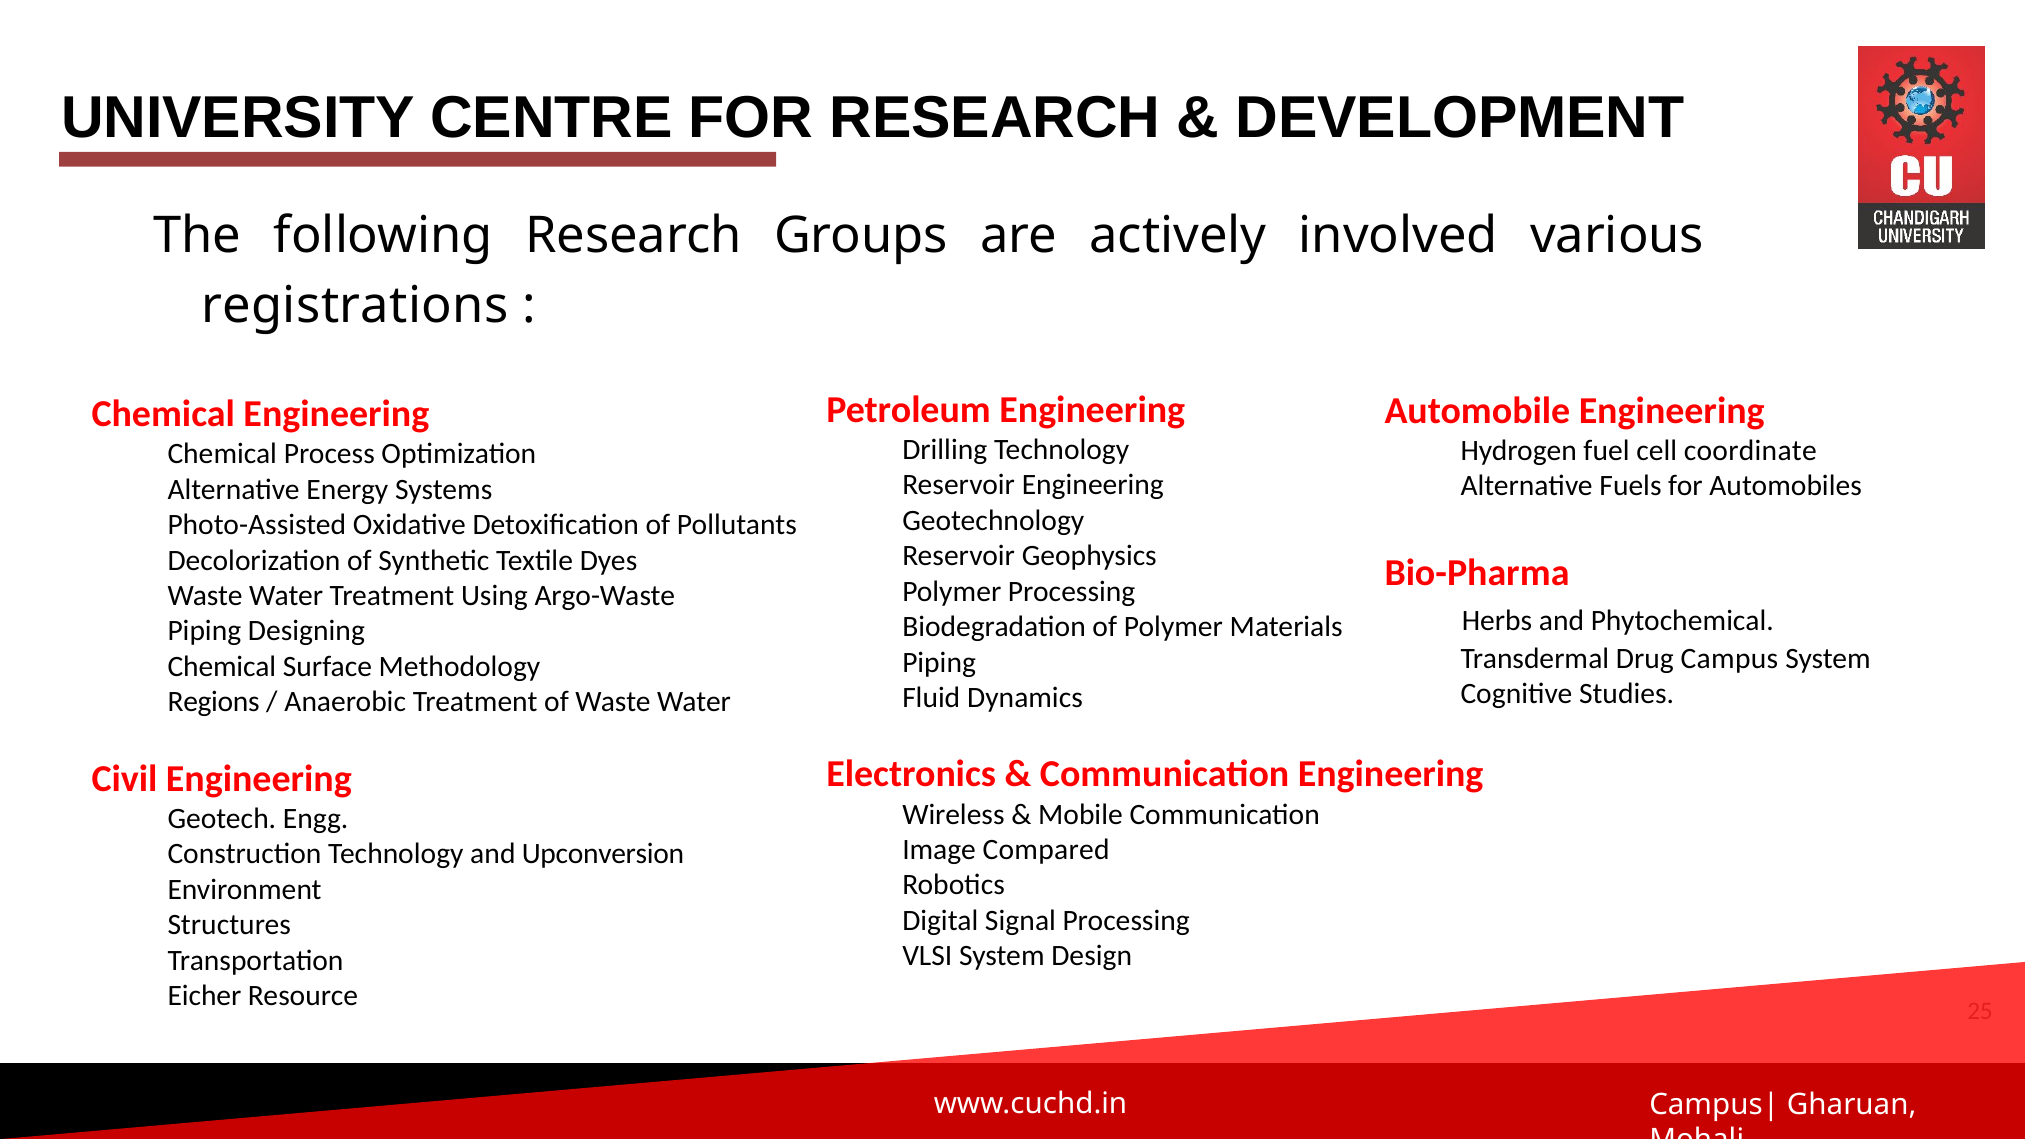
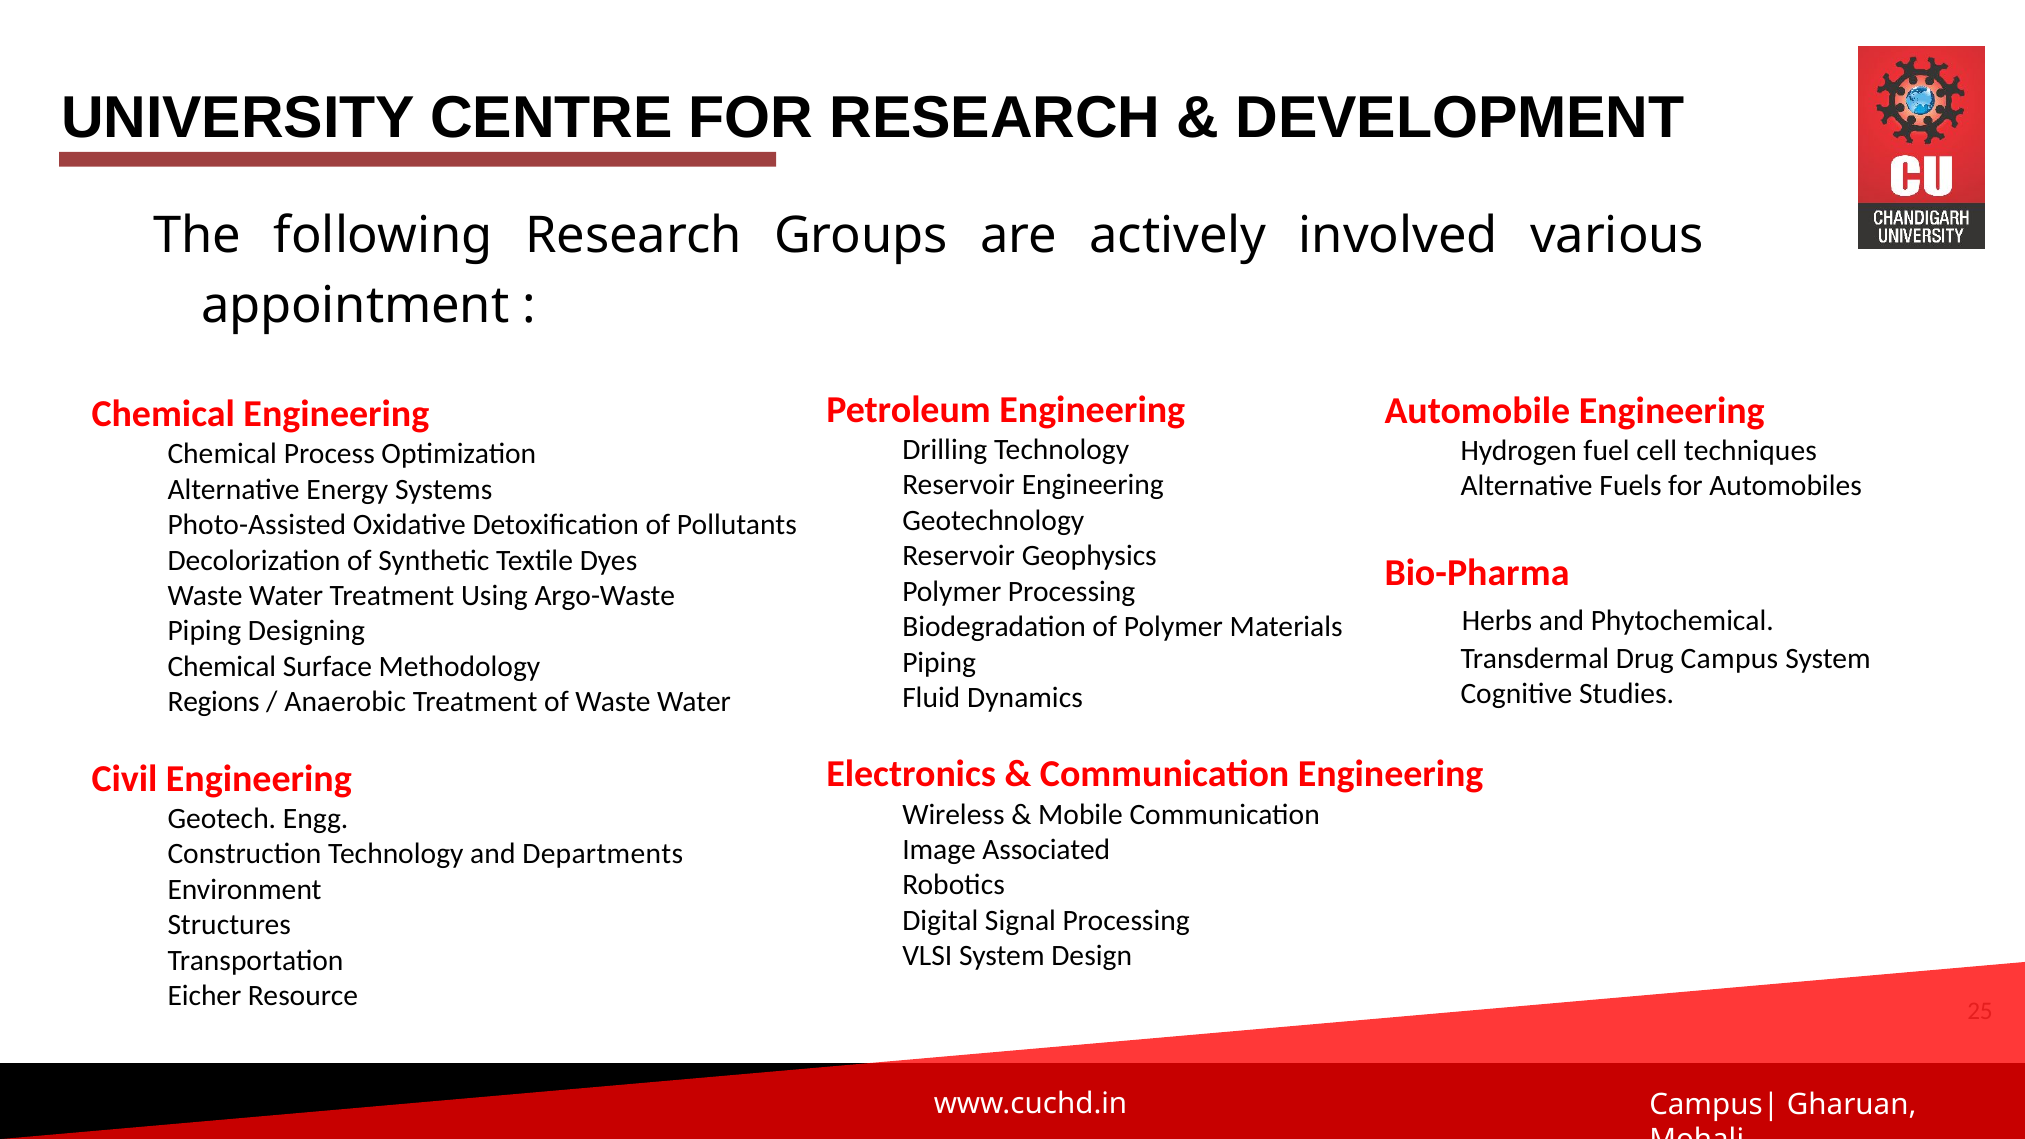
registrations: registrations -> appointment
coordinate: coordinate -> techniques
Compared: Compared -> Associated
Upconversion: Upconversion -> Departments
